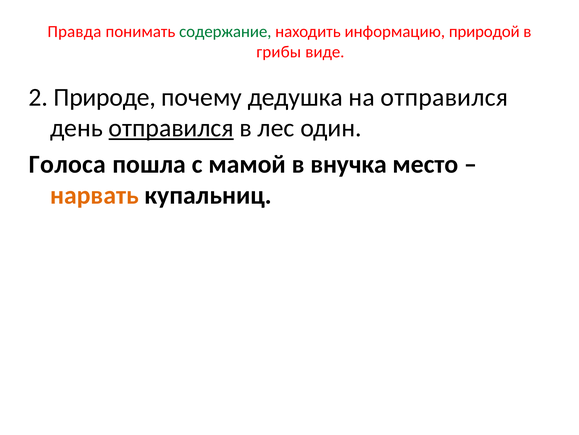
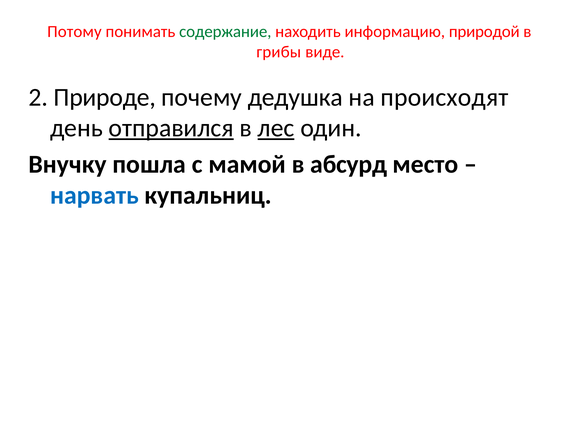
Правда: Правда -> Потому
на отправился: отправился -> происходят
лес underline: none -> present
Голоса: Голоса -> Внучку
внучка: внучка -> абсурд
нарвать colour: orange -> blue
